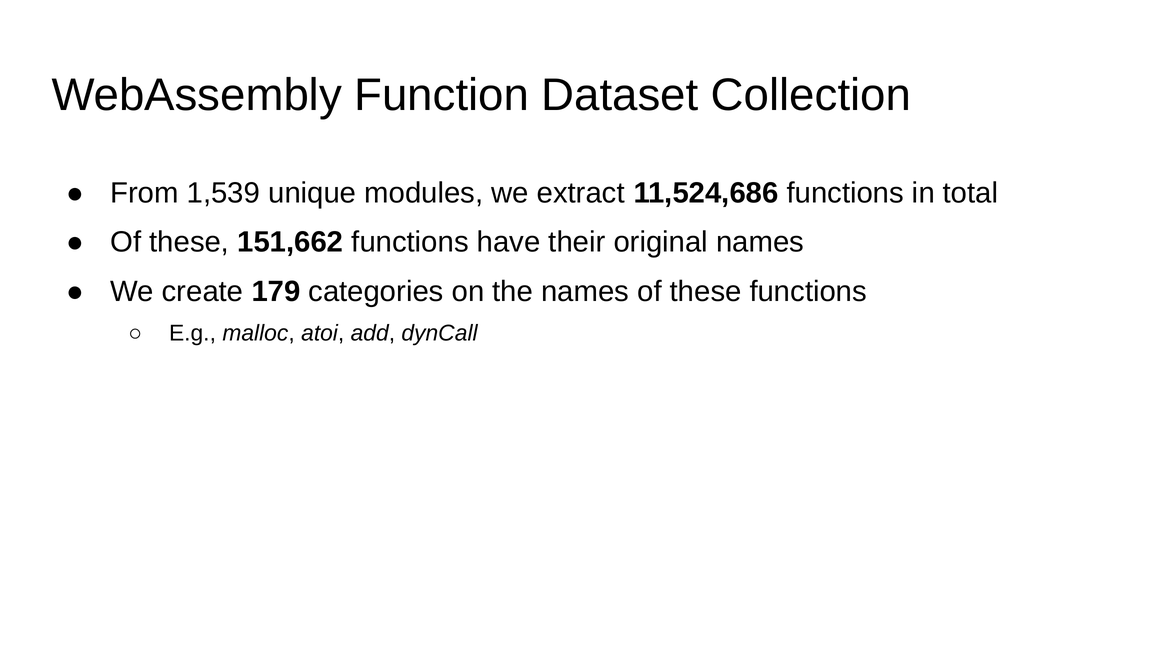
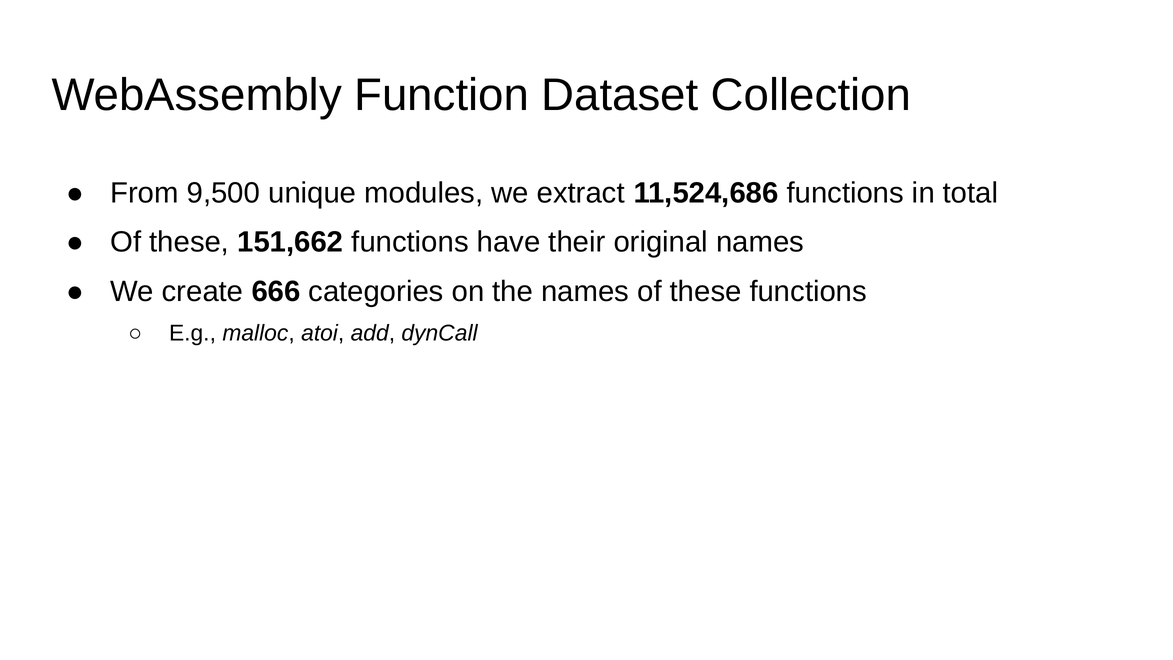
1,539: 1,539 -> 9,500
179: 179 -> 666
